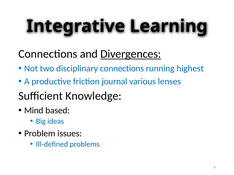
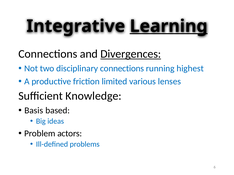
Learning underline: none -> present
journal: journal -> limited
Mind: Mind -> Basis
issues: issues -> actors
